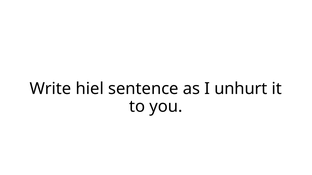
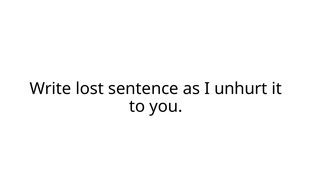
hiel: hiel -> lost
